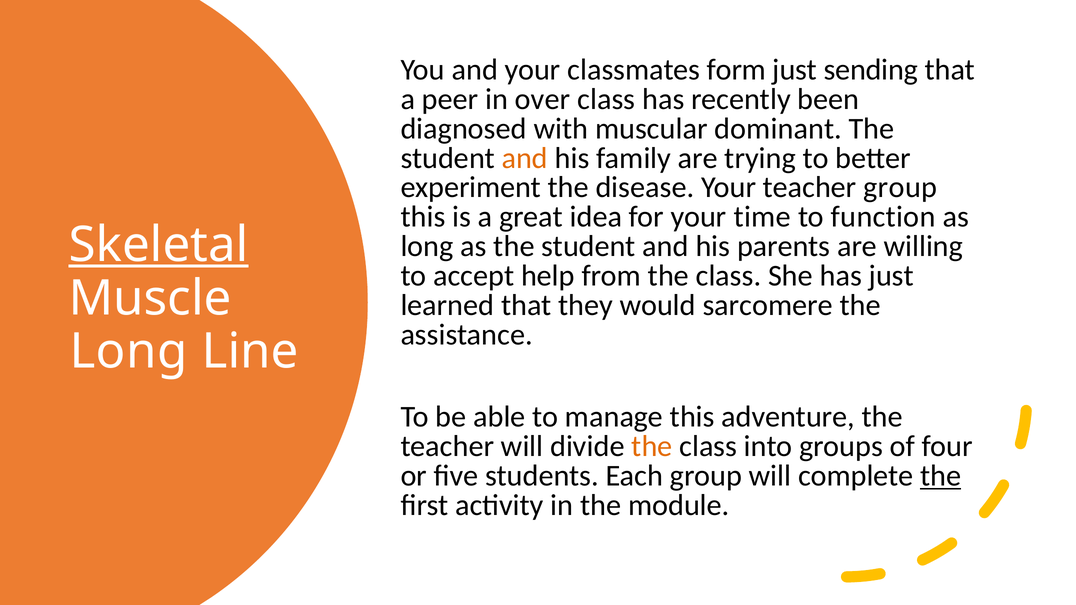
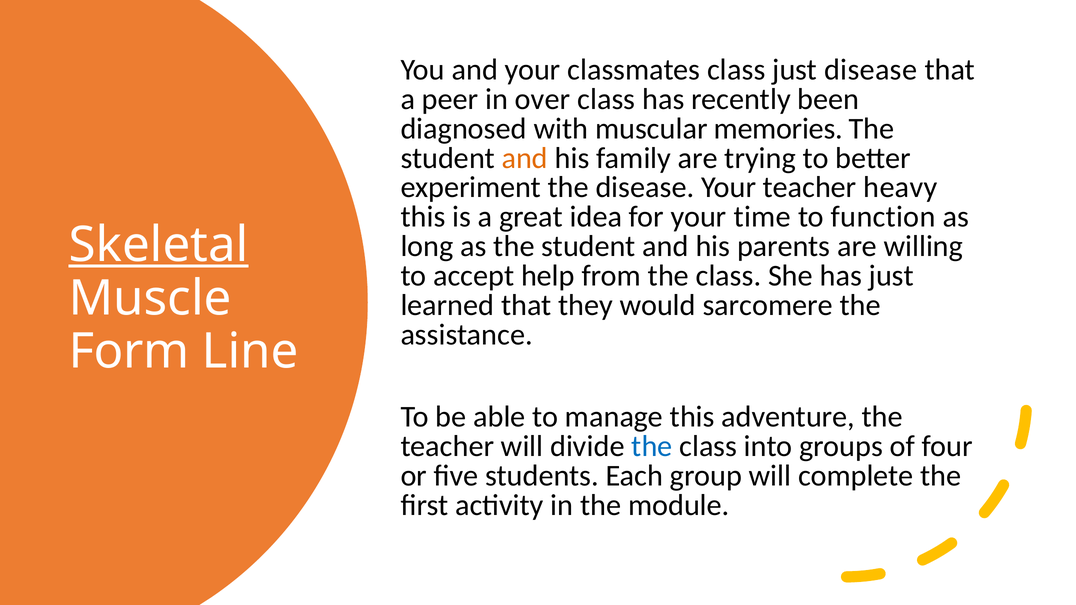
classmates form: form -> class
just sending: sending -> disease
dominant: dominant -> memories
teacher group: group -> heavy
Long at (129, 352): Long -> Form
the at (652, 447) colour: orange -> blue
the at (941, 476) underline: present -> none
